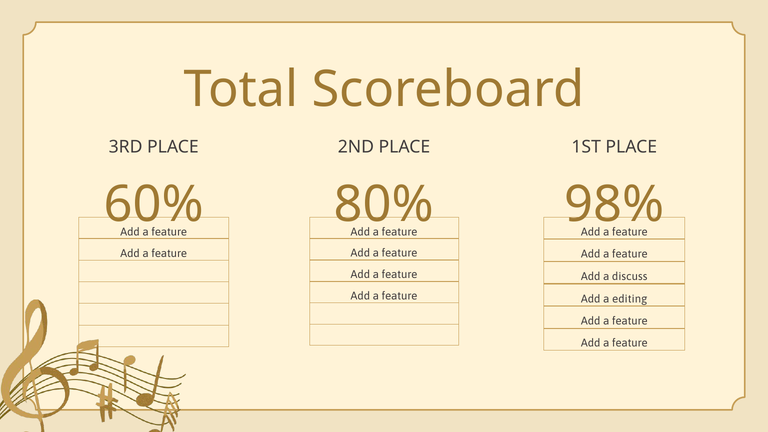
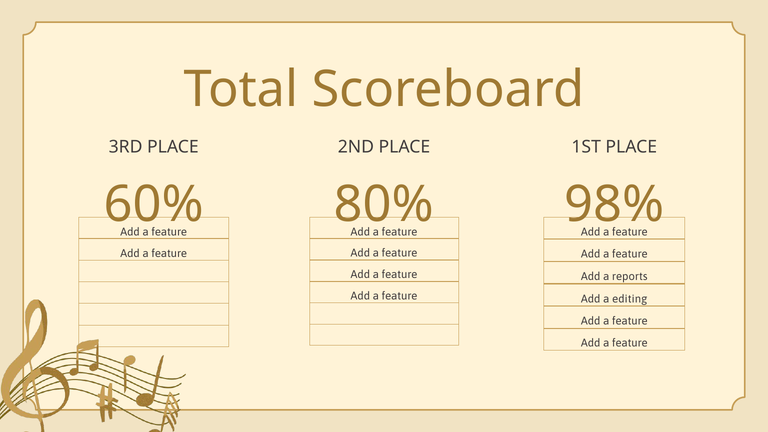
discuss: discuss -> reports
